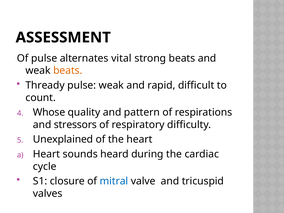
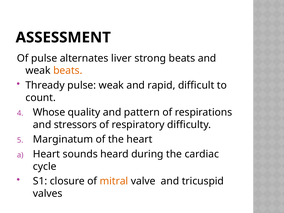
vital: vital -> liver
Unexplained: Unexplained -> Marginatum
mitral colour: blue -> orange
